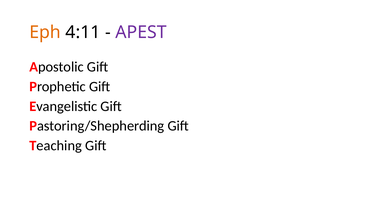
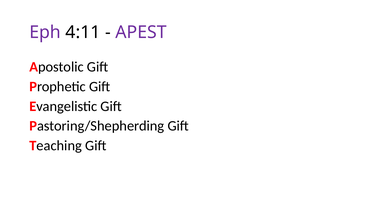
Eph colour: orange -> purple
